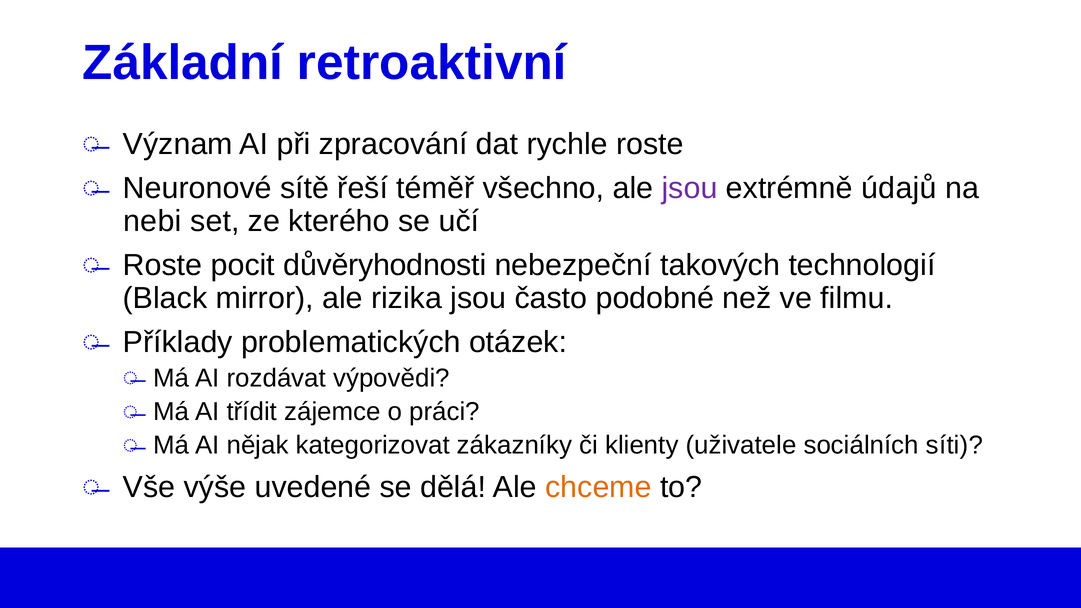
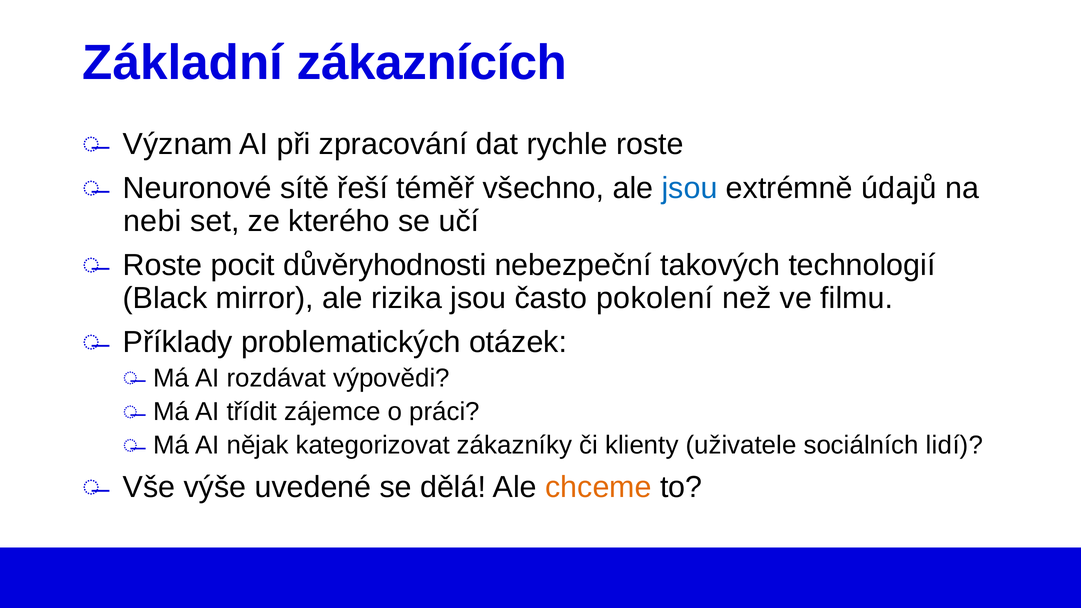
retroaktivní: retroaktivní -> zákaznících
jsou at (690, 188) colour: purple -> blue
podobné: podobné -> pokolení
síti: síti -> lidí
